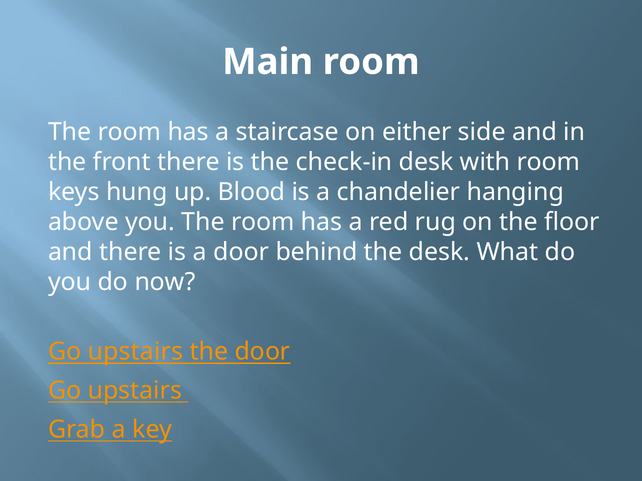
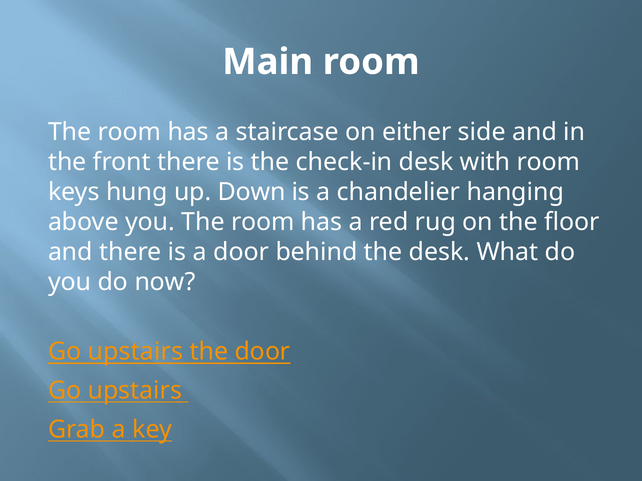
Blood: Blood -> Down
